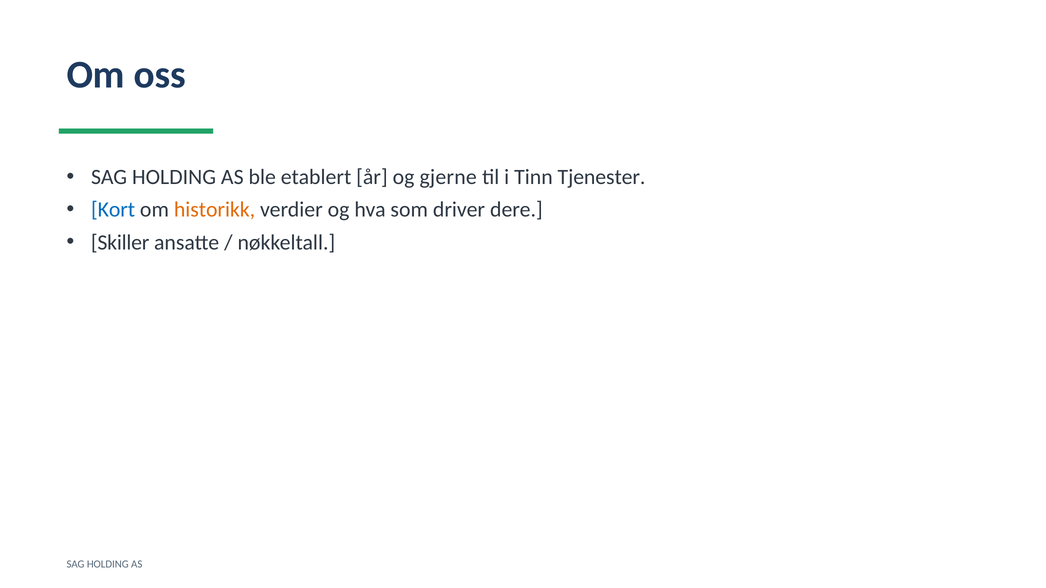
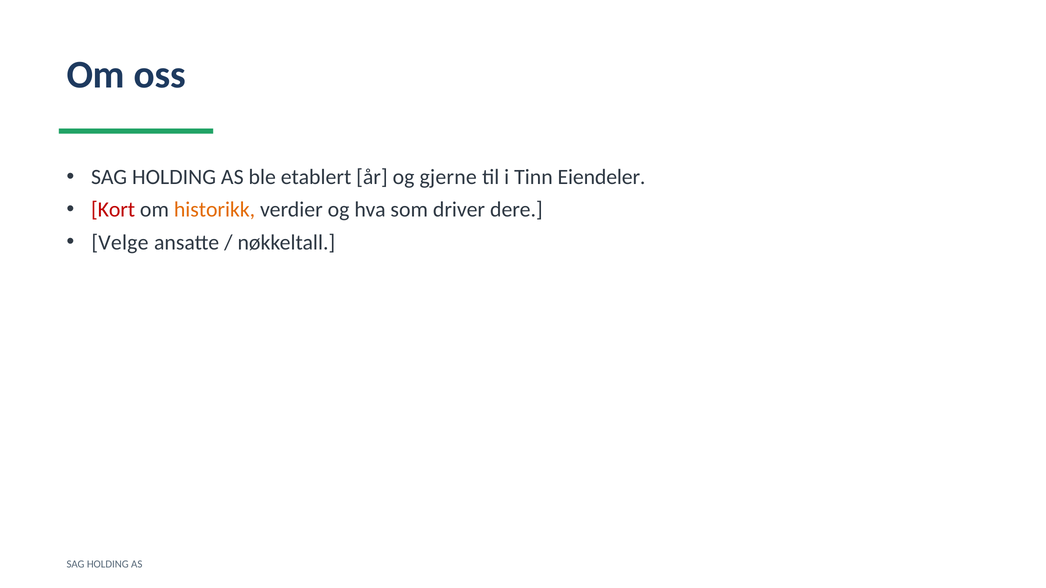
Tjenester: Tjenester -> Eiendeler
Kort colour: blue -> red
Skiller: Skiller -> Velge
